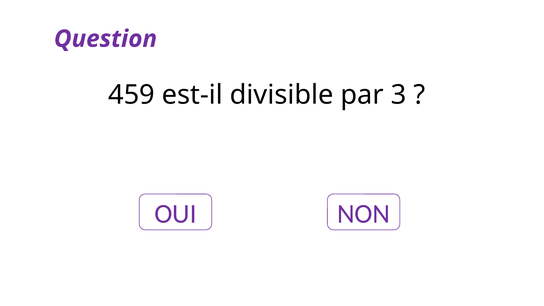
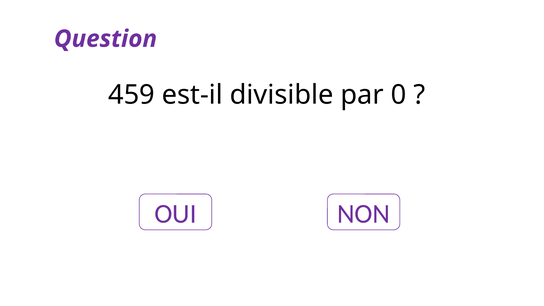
3: 3 -> 0
